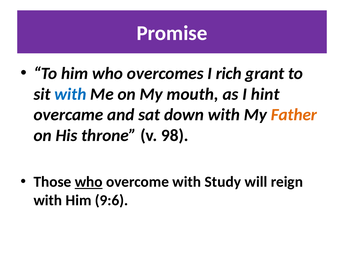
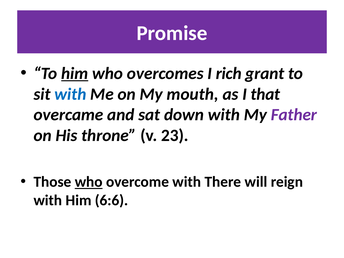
him at (75, 73) underline: none -> present
hint: hint -> that
Father colour: orange -> purple
98: 98 -> 23
Study: Study -> There
9:6: 9:6 -> 6:6
